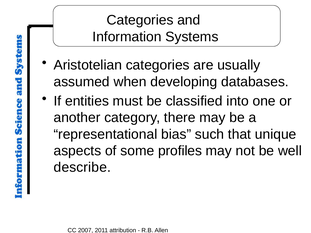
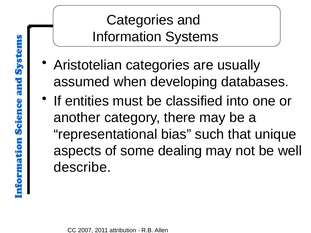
profiles: profiles -> dealing
